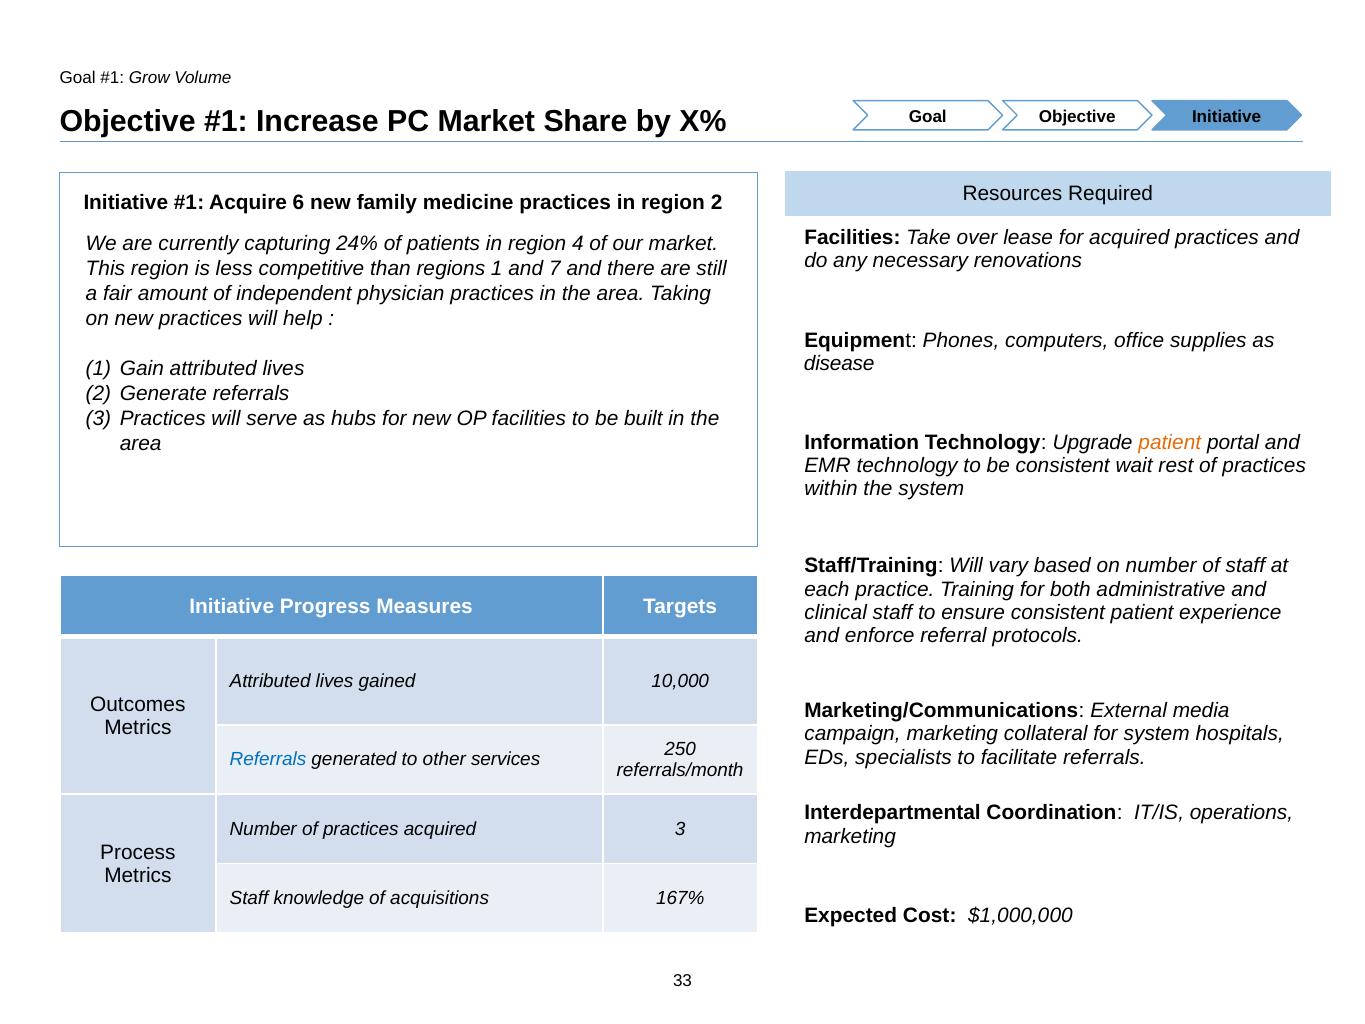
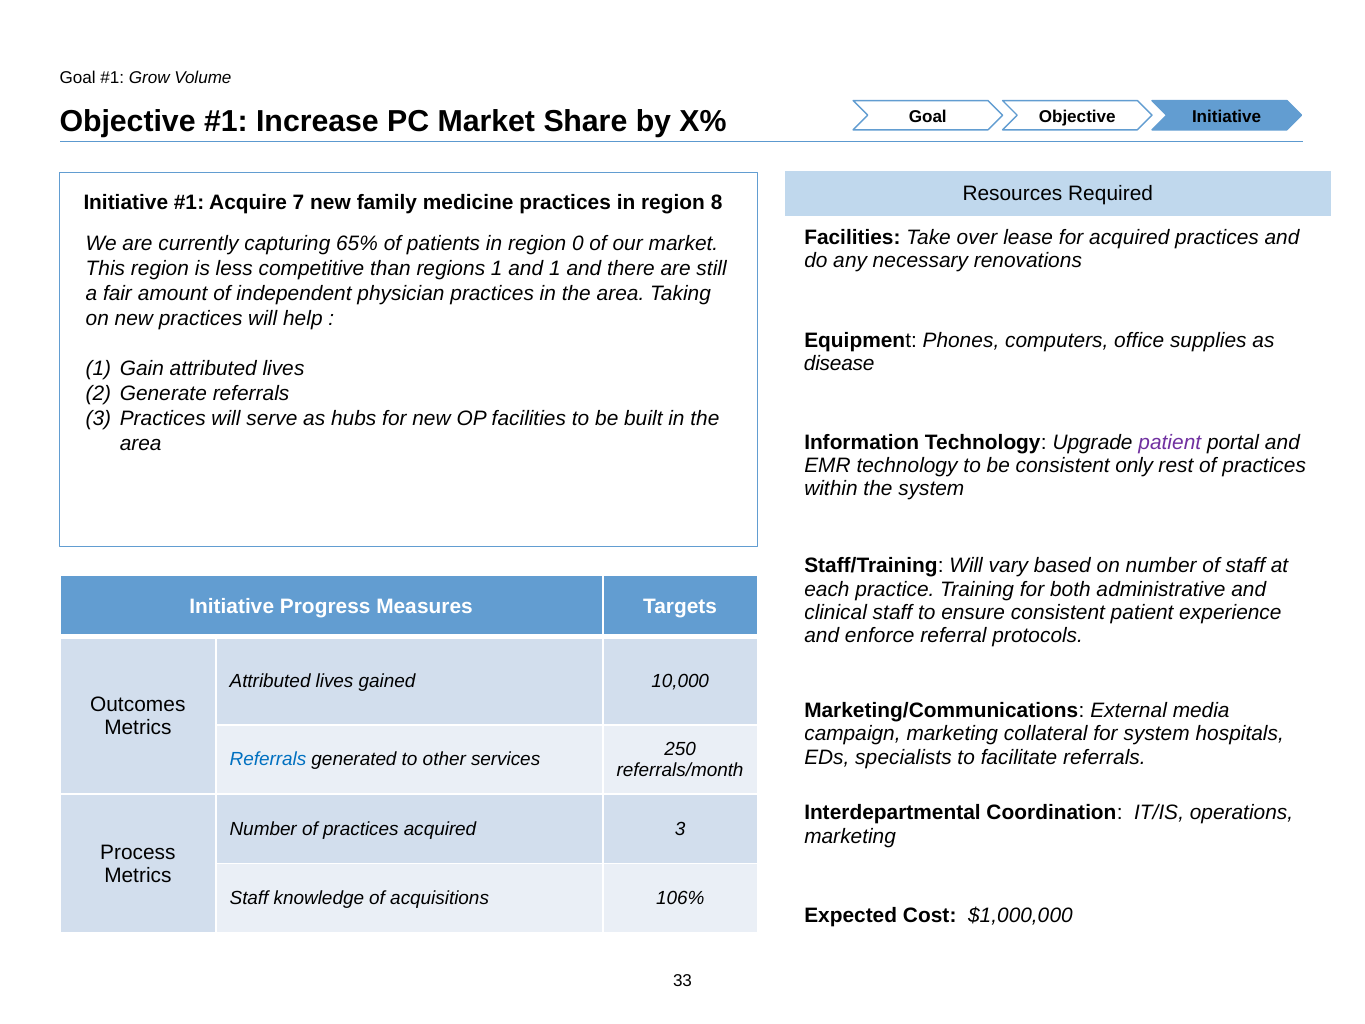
6: 6 -> 7
region 2: 2 -> 8
24%: 24% -> 65%
4: 4 -> 0
and 7: 7 -> 1
patient at (1170, 442) colour: orange -> purple
wait: wait -> only
167%: 167% -> 106%
